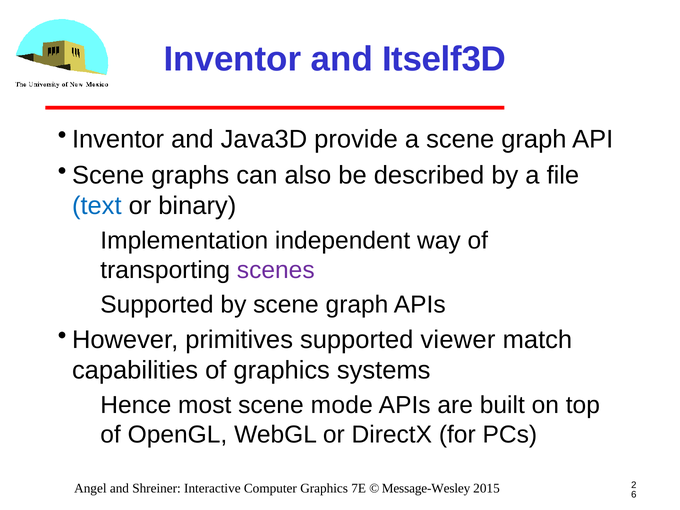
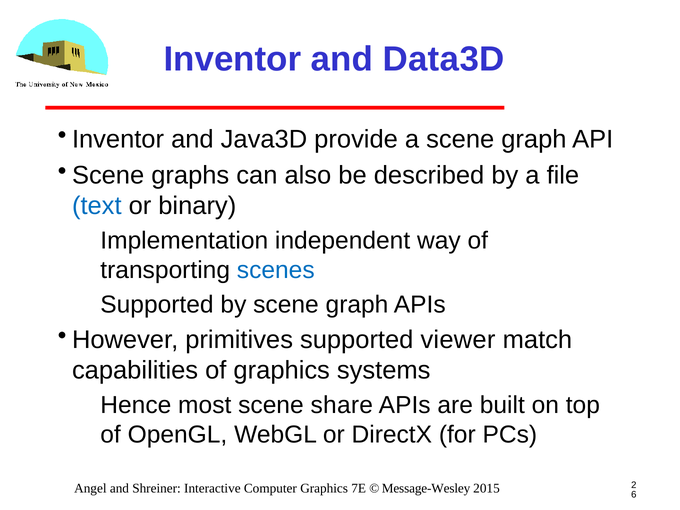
Itself3D: Itself3D -> Data3D
scenes colour: purple -> blue
mode: mode -> share
